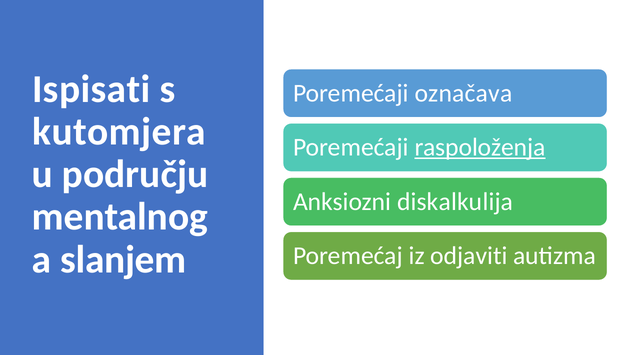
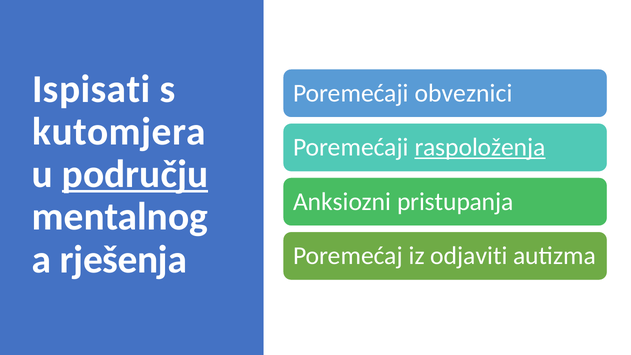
označava: označava -> obveznici
području underline: none -> present
diskalkulija: diskalkulija -> pristupanja
slanjem: slanjem -> rješenja
